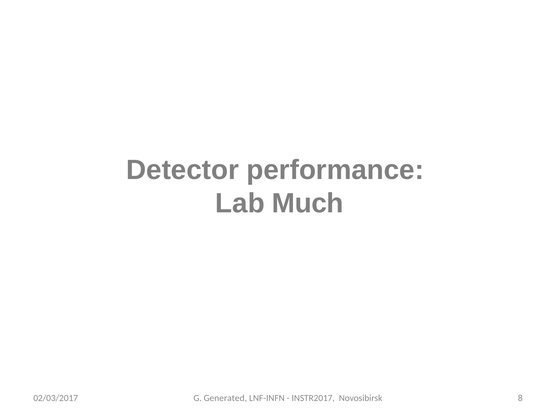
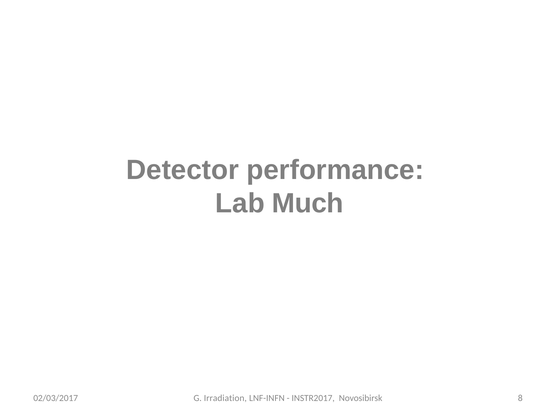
Generated: Generated -> Irradiation
